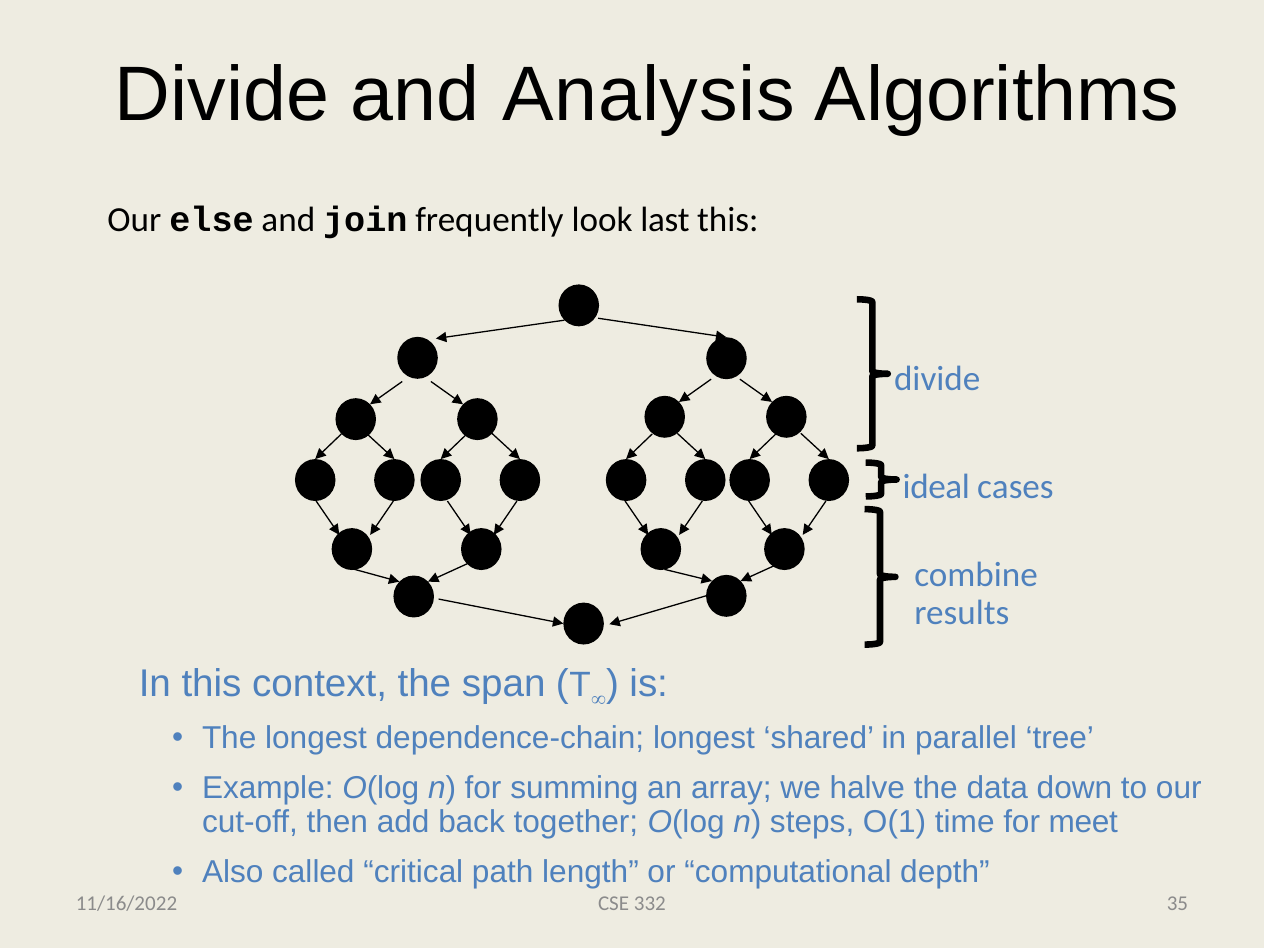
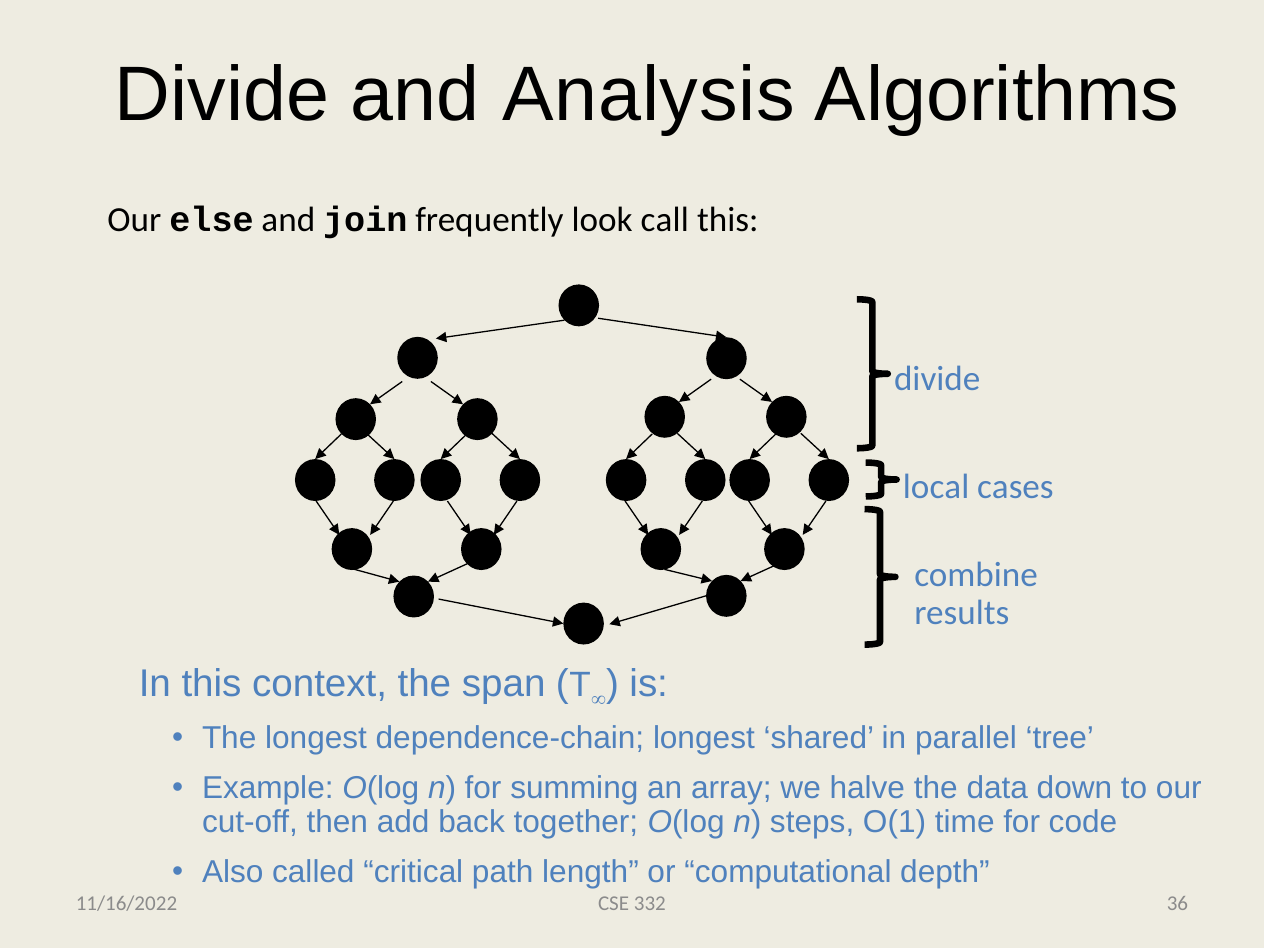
last: last -> call
ideal: ideal -> local
meet: meet -> code
35: 35 -> 36
